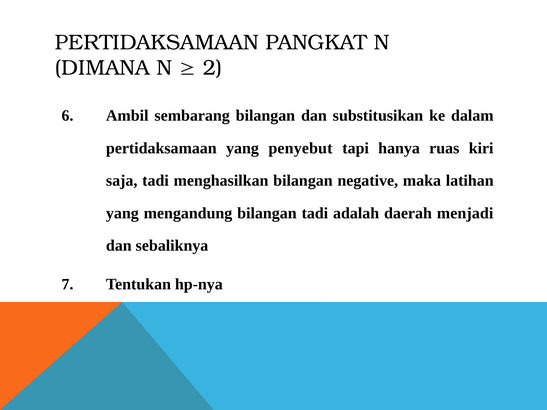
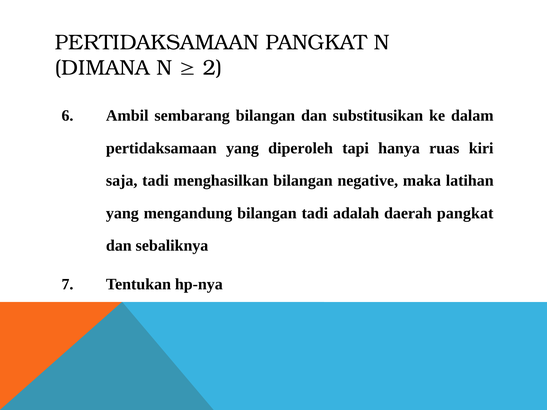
penyebut: penyebut -> diperoleh
daerah menjadi: menjadi -> pangkat
